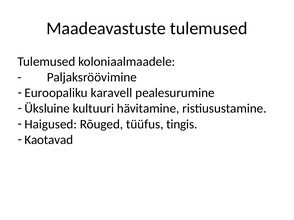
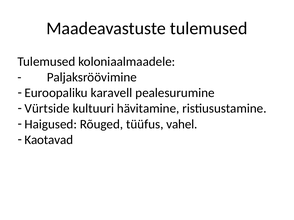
Üksluine: Üksluine -> Vürtside
tingis: tingis -> vahel
